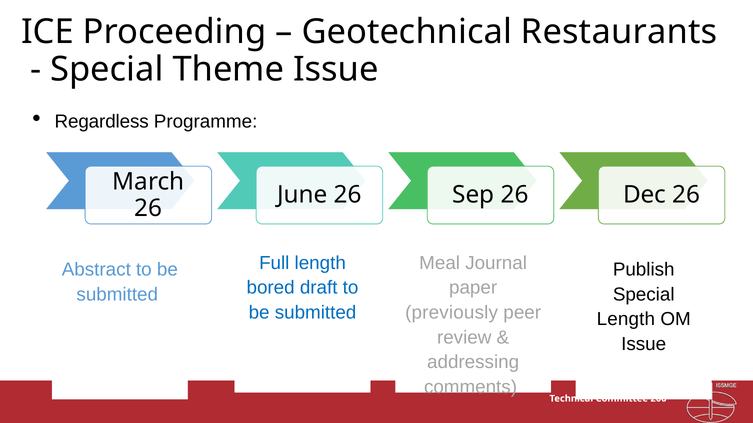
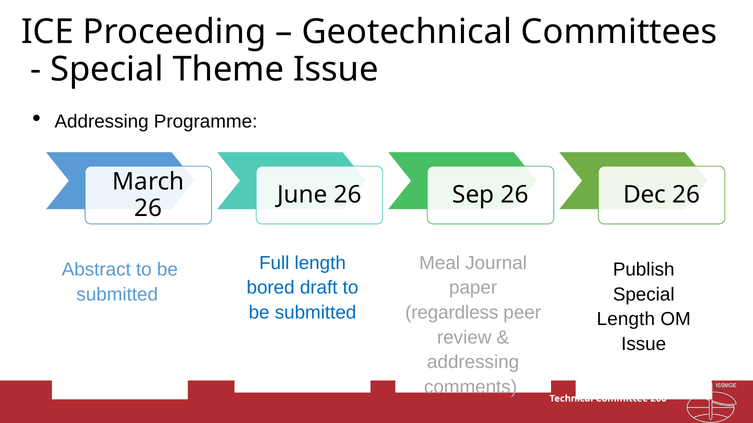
Restaurants: Restaurants -> Committees
Regardless at (102, 122): Regardless -> Addressing
previously: previously -> regardless
